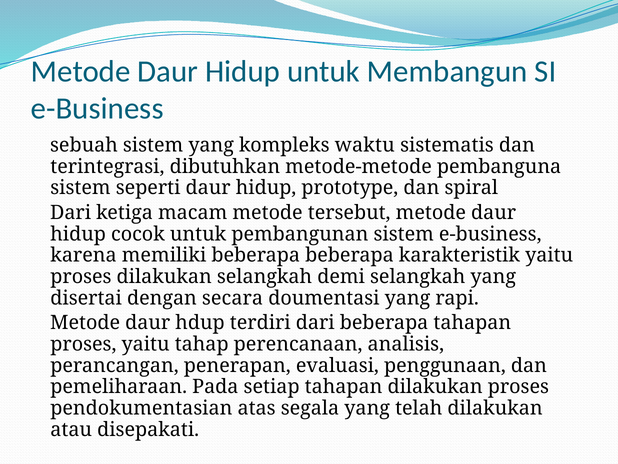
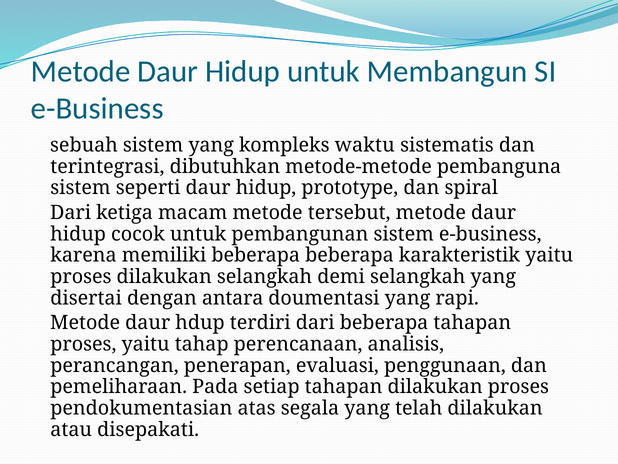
secara: secara -> antara
